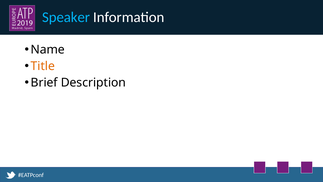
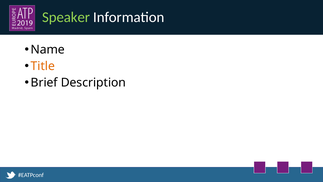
Speaker colour: light blue -> light green
